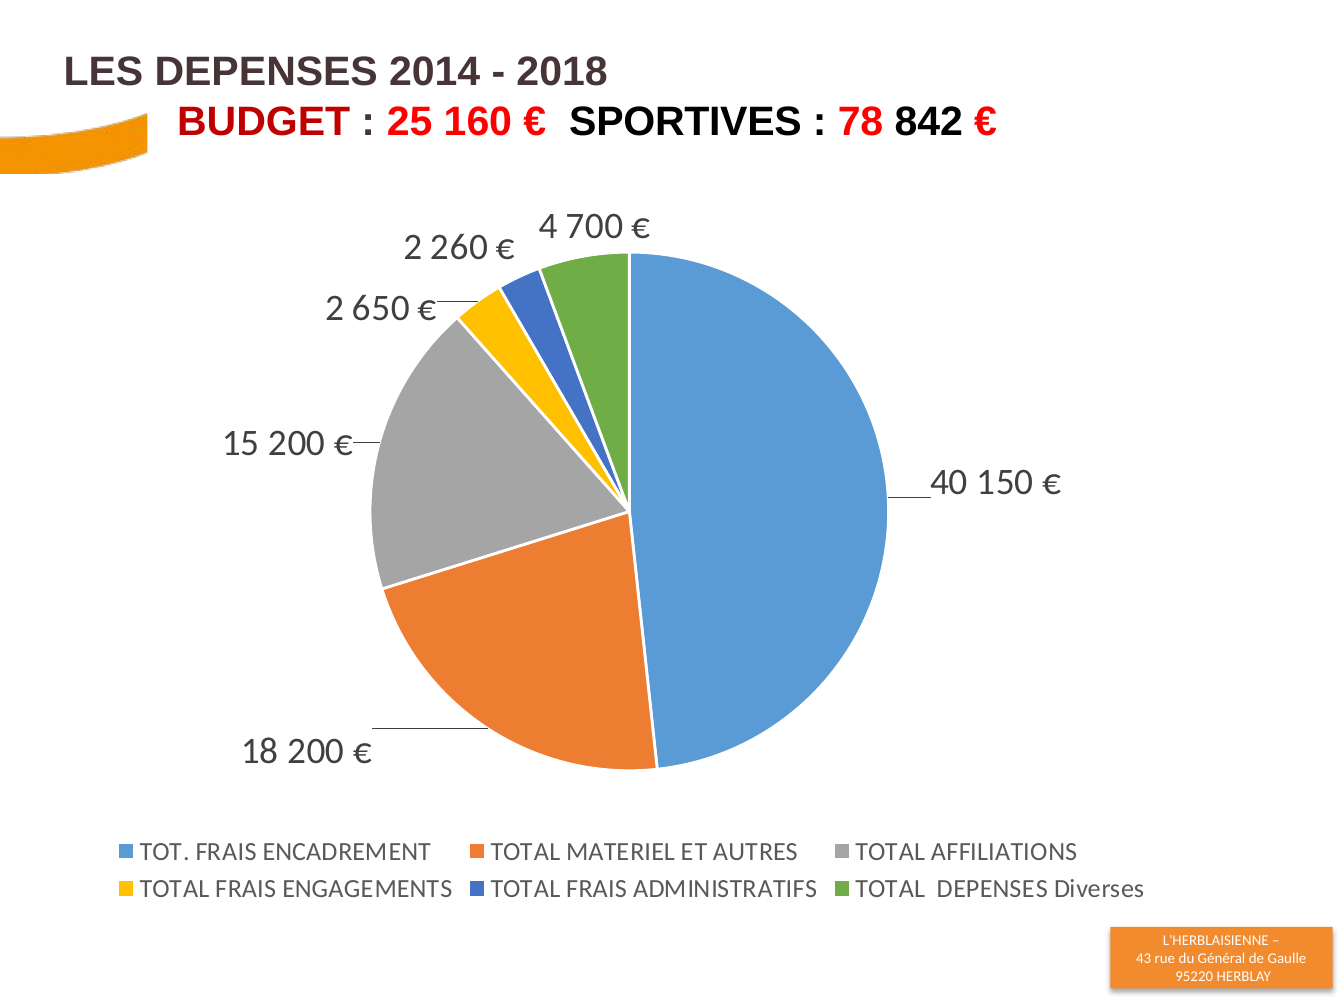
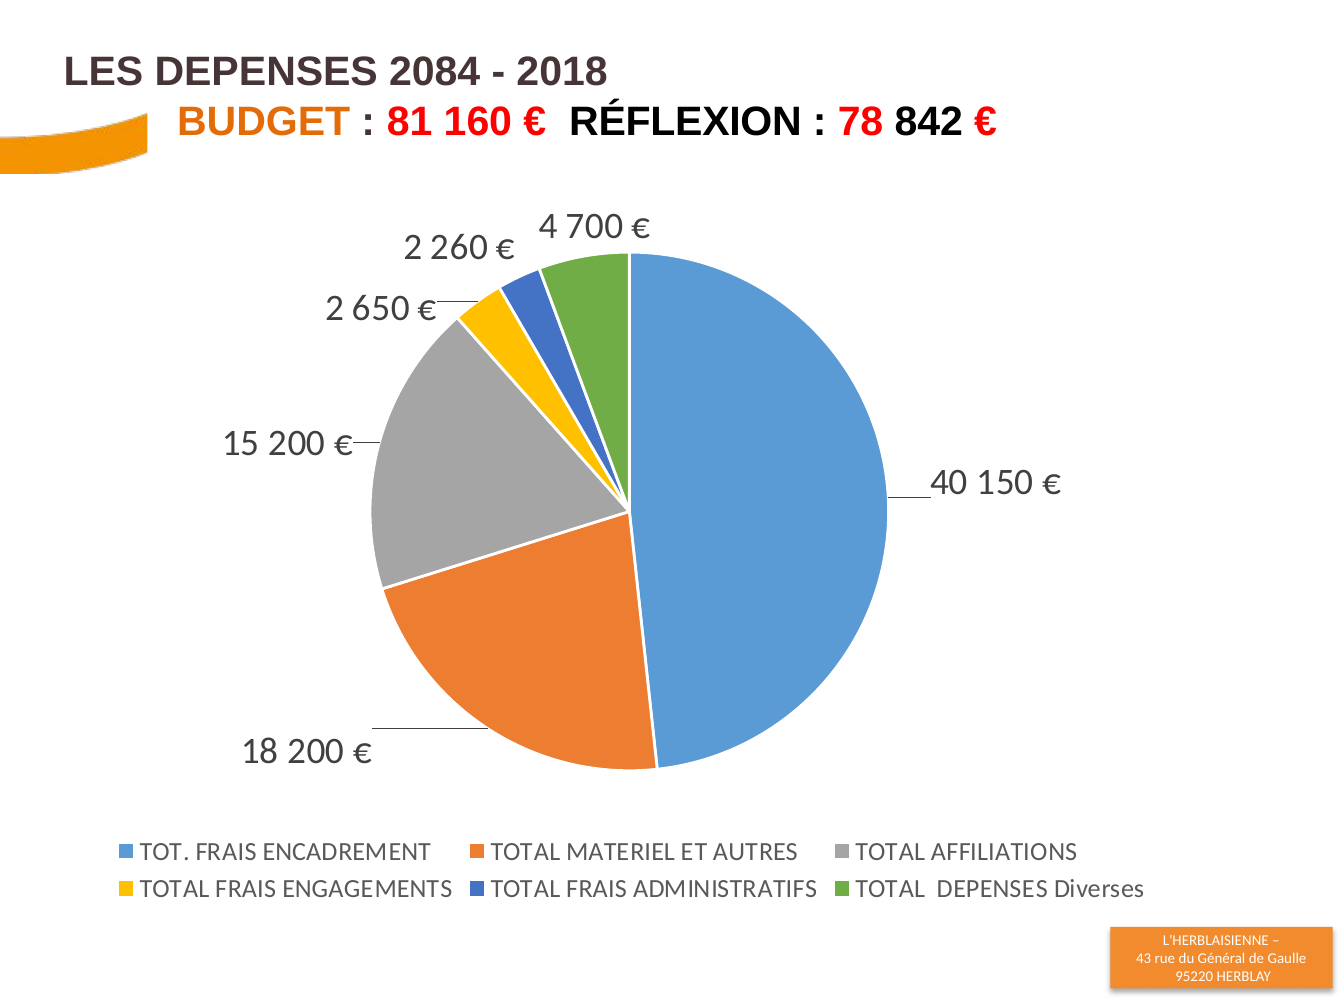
2014: 2014 -> 2084
BUDGET colour: red -> orange
25: 25 -> 81
SPORTIVES: SPORTIVES -> RÉFLEXION
